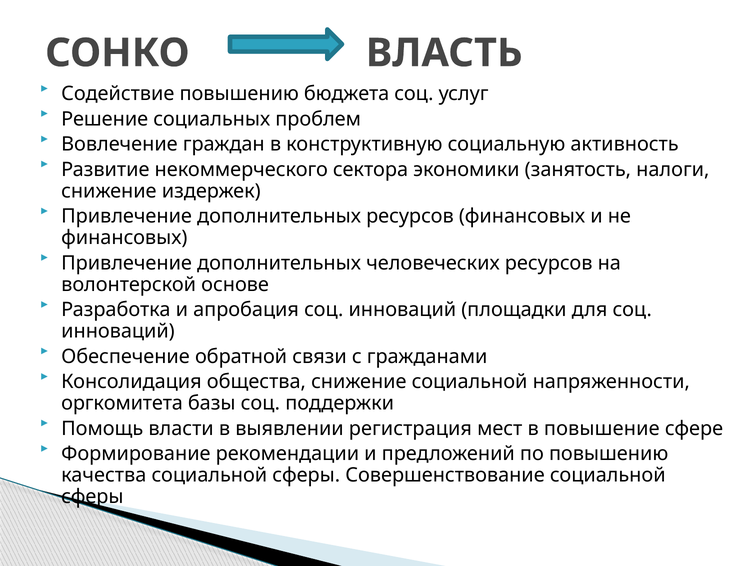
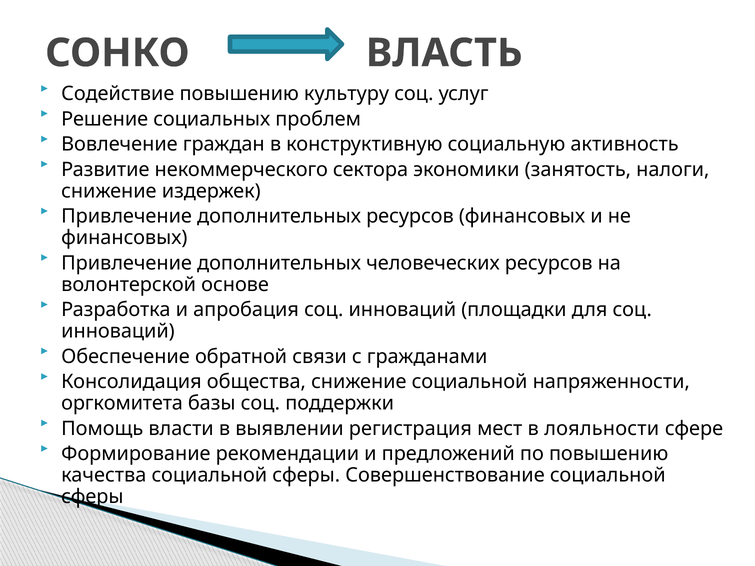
бюджета: бюджета -> культуру
повышение: повышение -> лояльности
